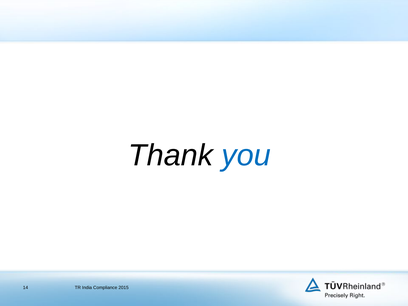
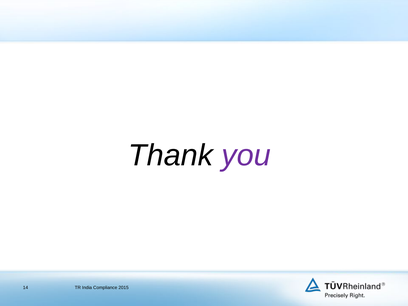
you colour: blue -> purple
